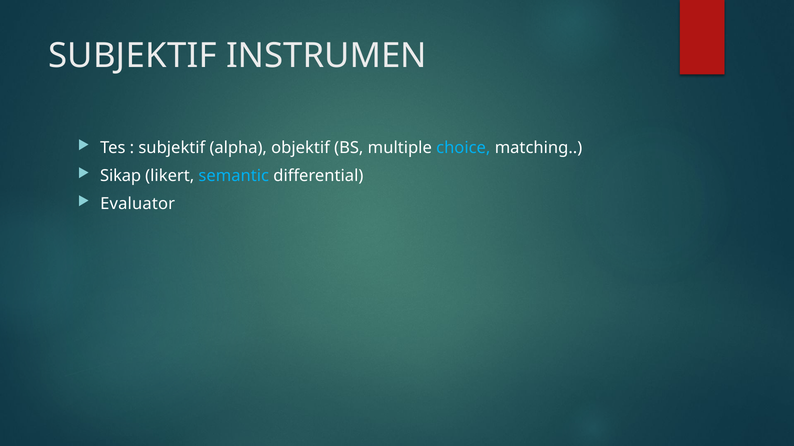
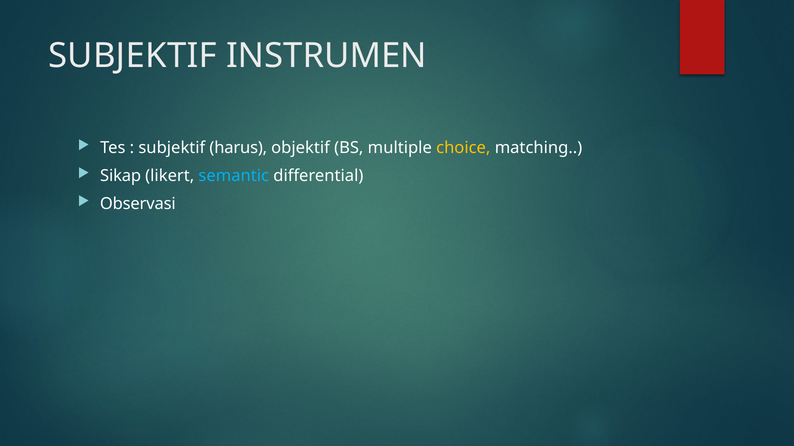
alpha: alpha -> harus
choice colour: light blue -> yellow
Evaluator: Evaluator -> Observasi
